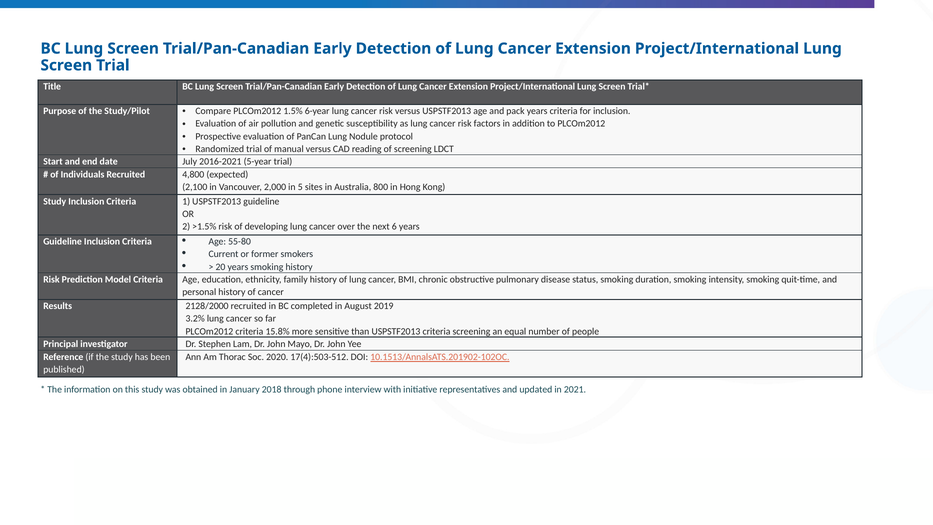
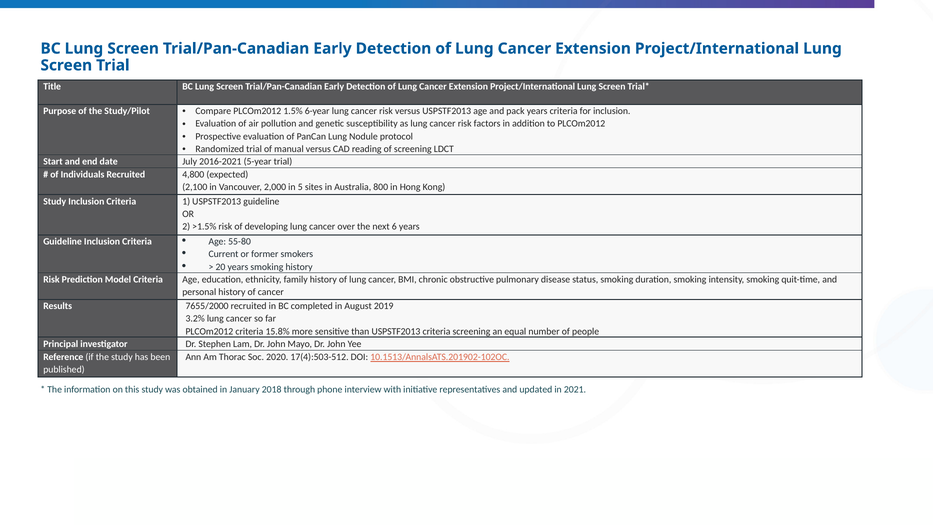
2128/2000: 2128/2000 -> 7655/2000
